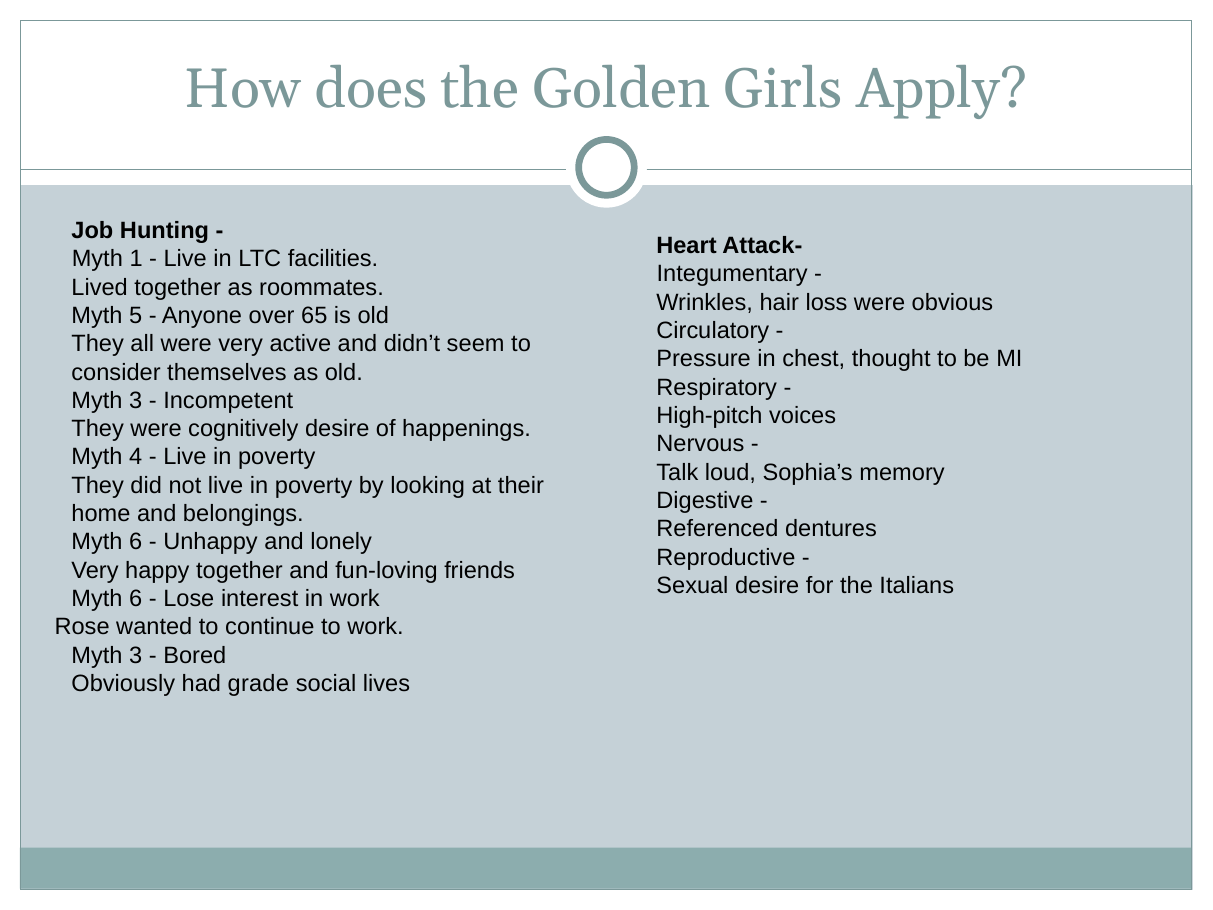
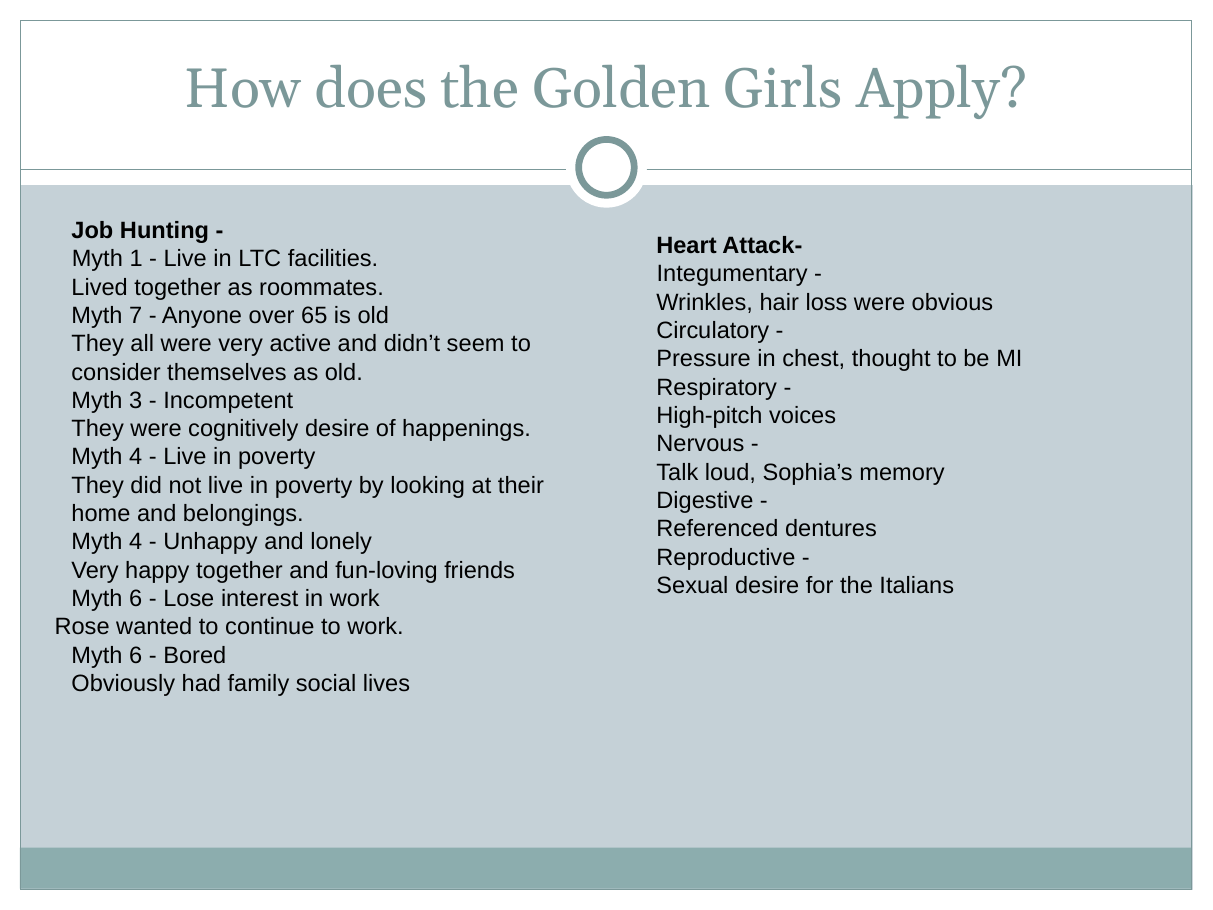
5: 5 -> 7
6 at (136, 542): 6 -> 4
3 at (136, 655): 3 -> 6
grade: grade -> family
